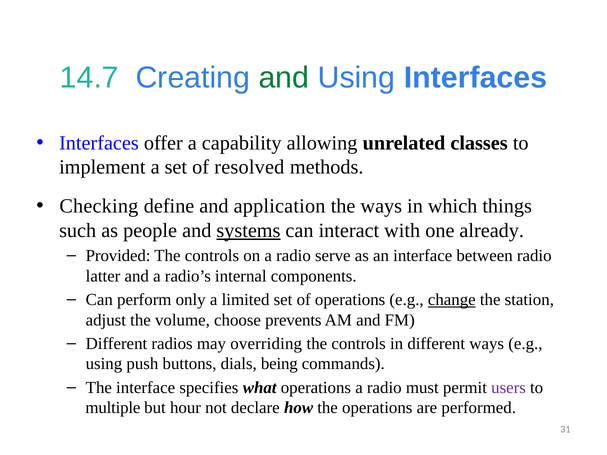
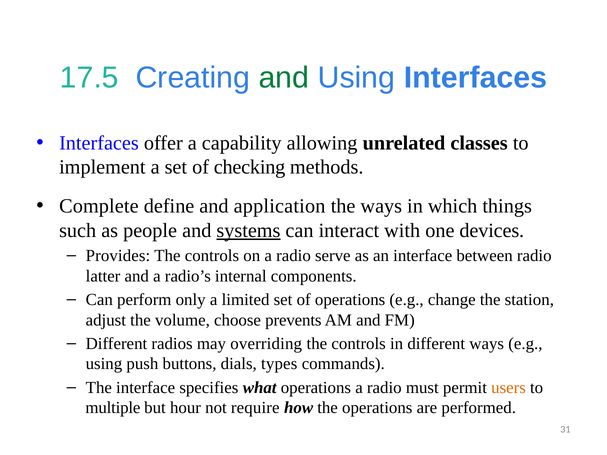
14.7: 14.7 -> 17.5
resolved: resolved -> checking
Checking: Checking -> Complete
already: already -> devices
Provided: Provided -> Provides
change underline: present -> none
being: being -> types
users colour: purple -> orange
declare: declare -> require
